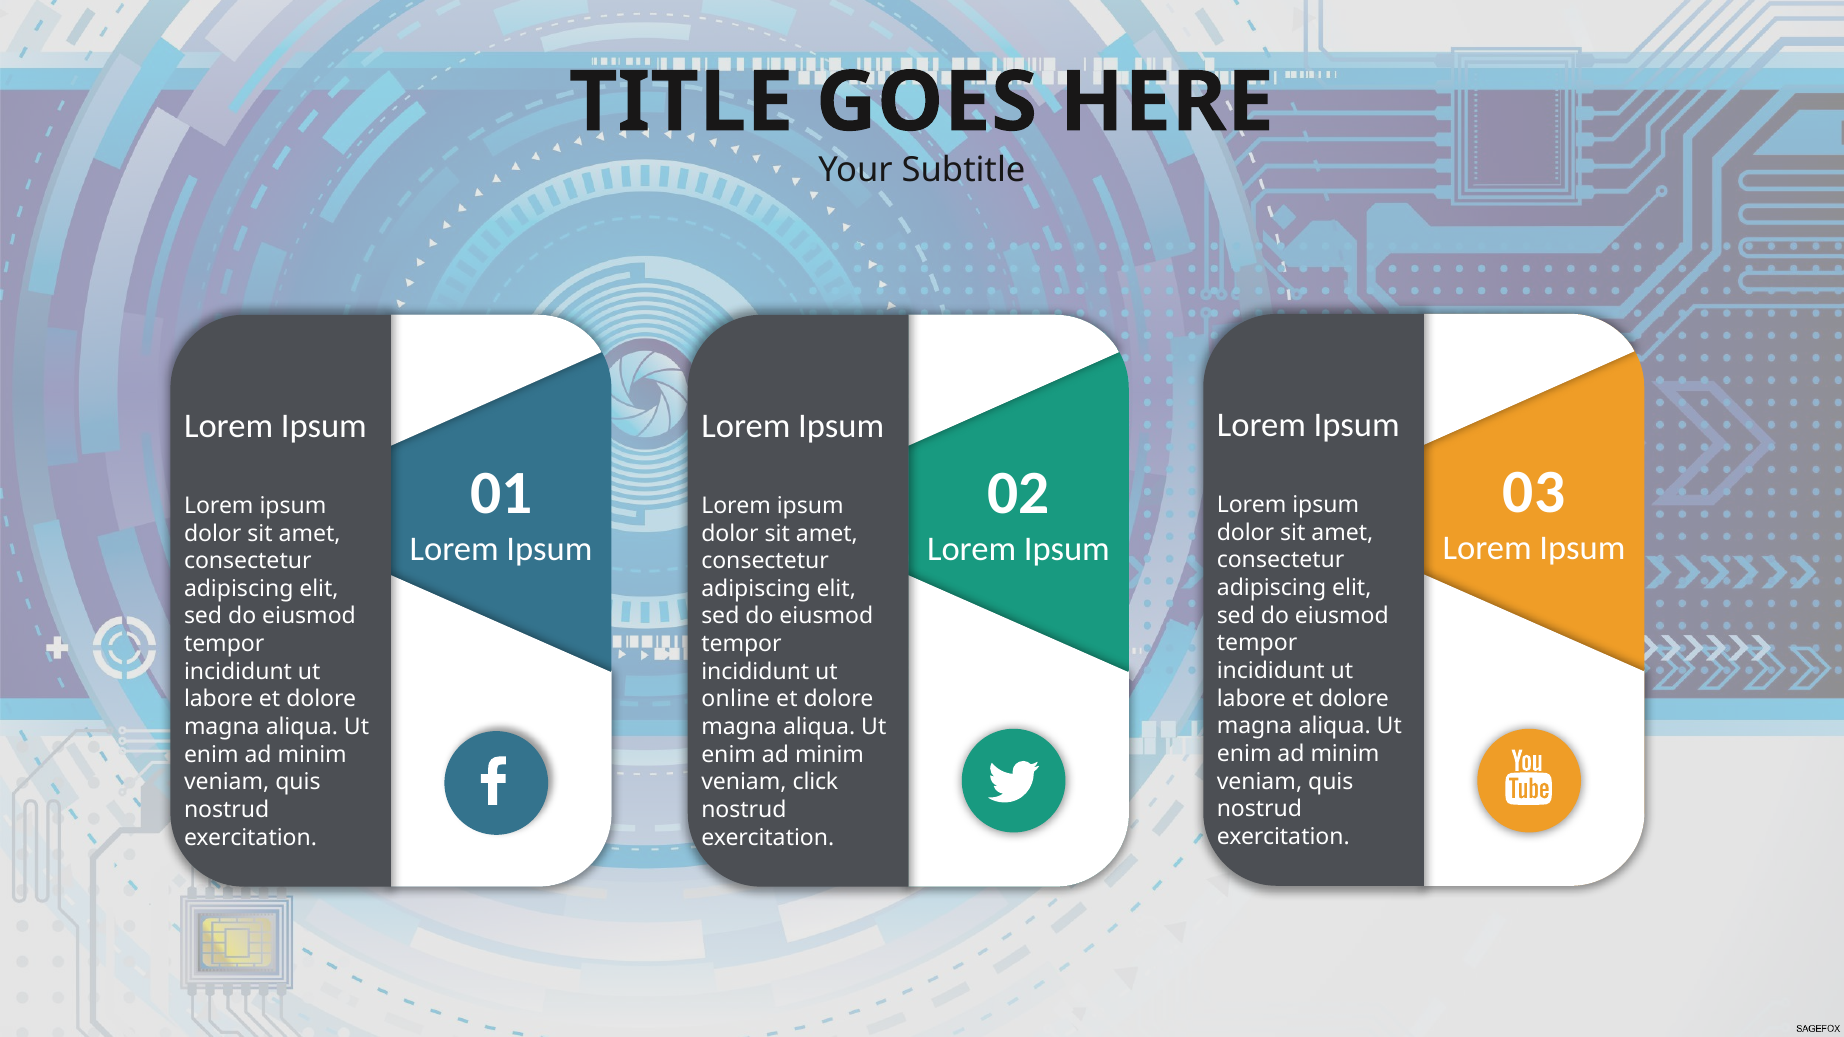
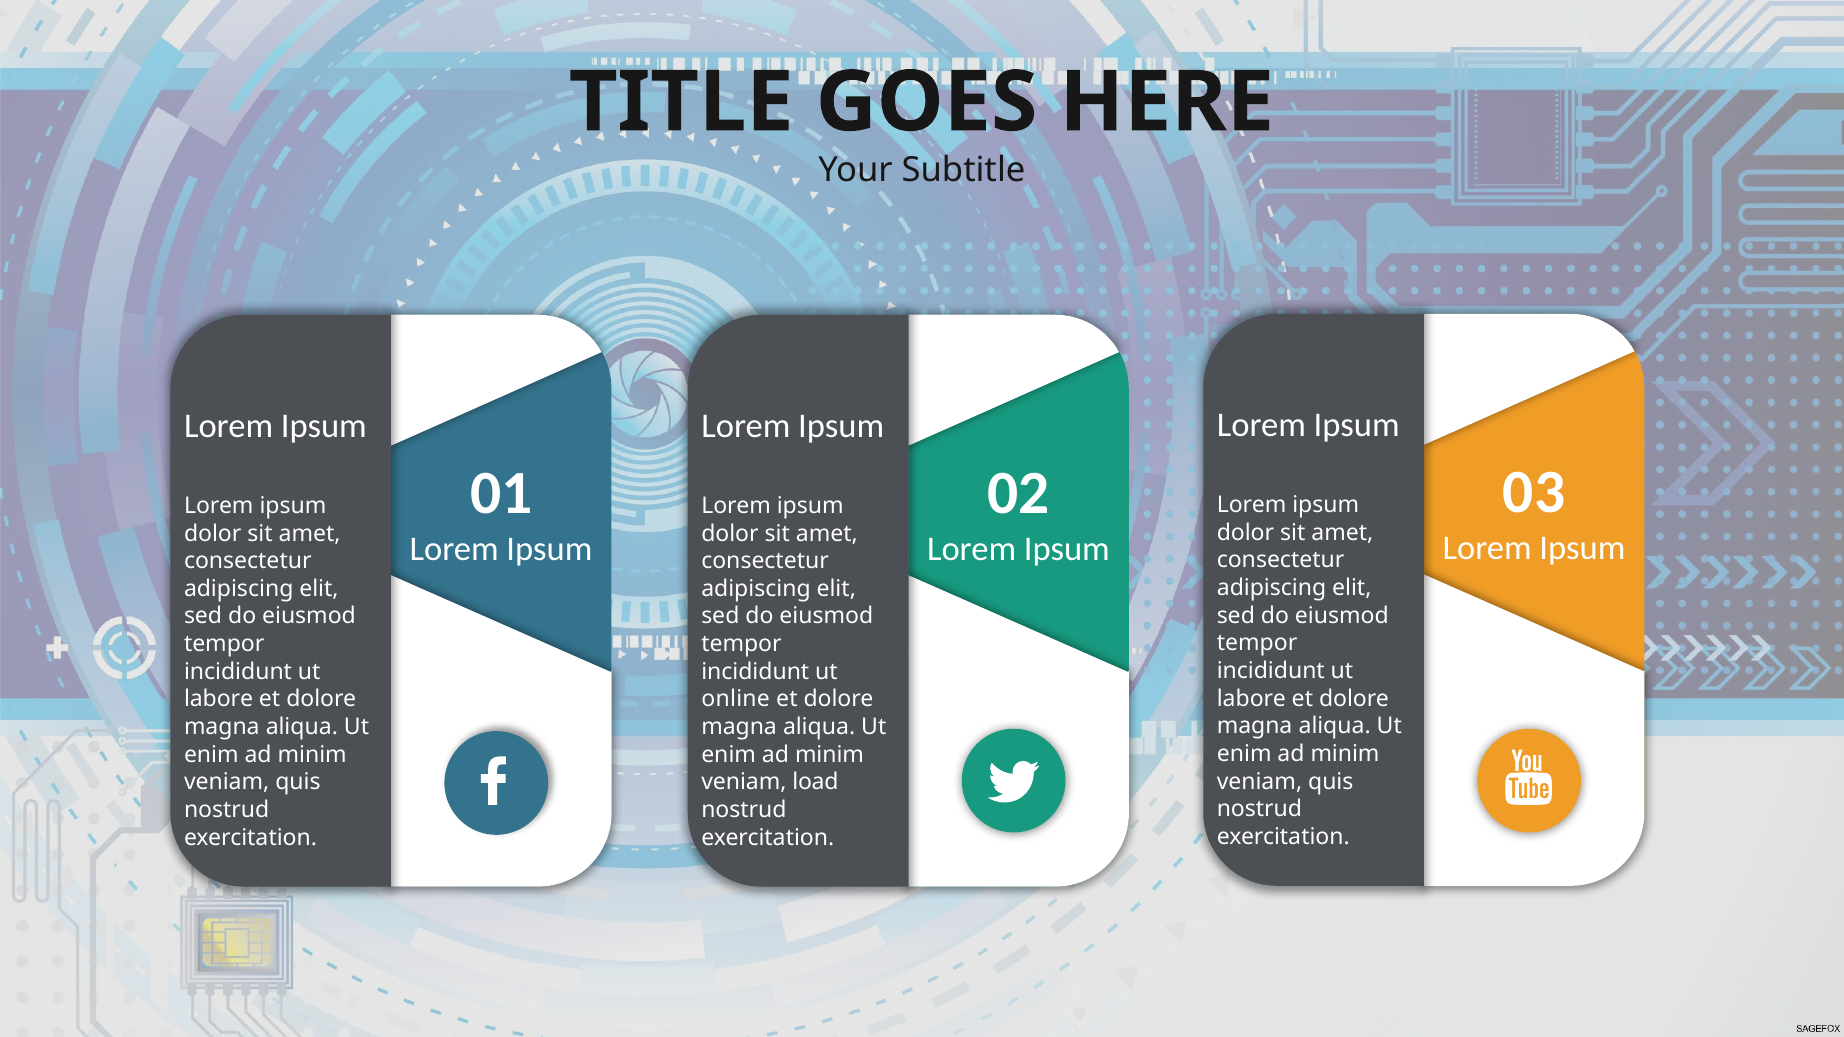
click: click -> load
